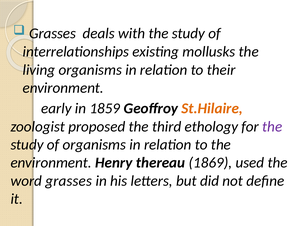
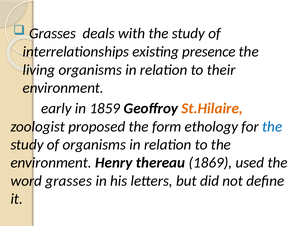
mollusks: mollusks -> presence
third: third -> form
the at (272, 127) colour: purple -> blue
